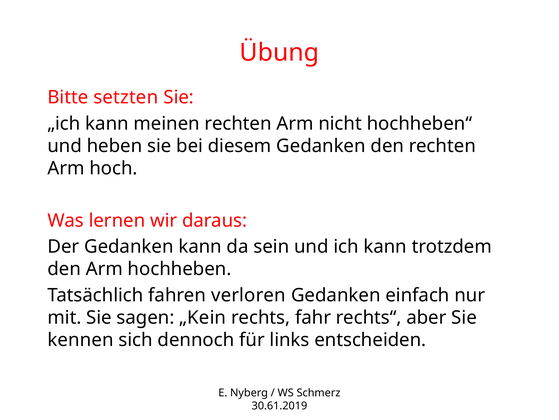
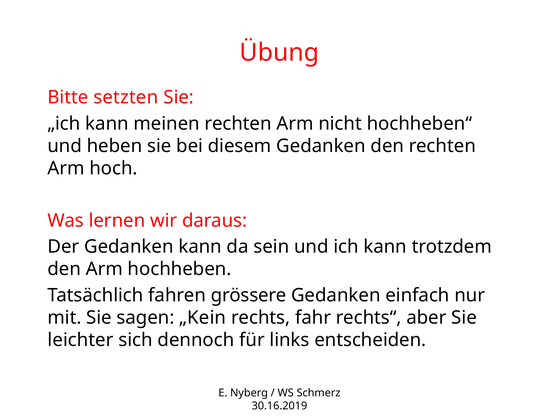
verloren: verloren -> grössere
kennen: kennen -> leichter
30.61.2019: 30.61.2019 -> 30.16.2019
